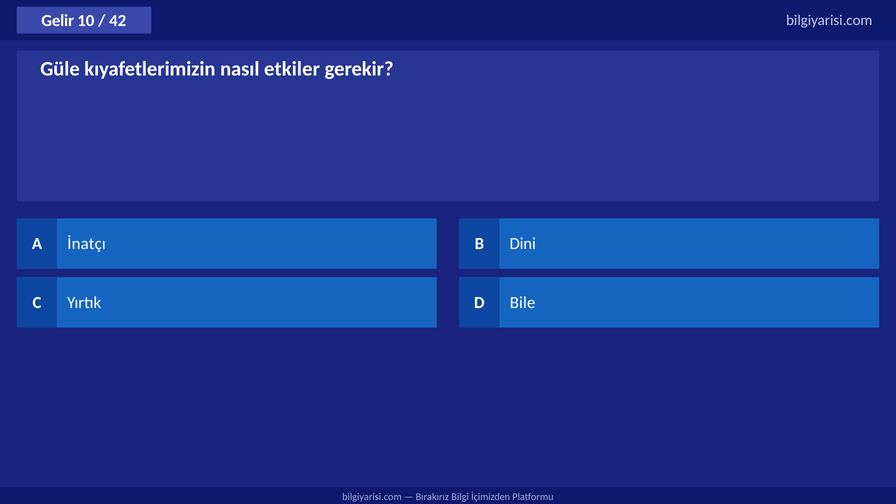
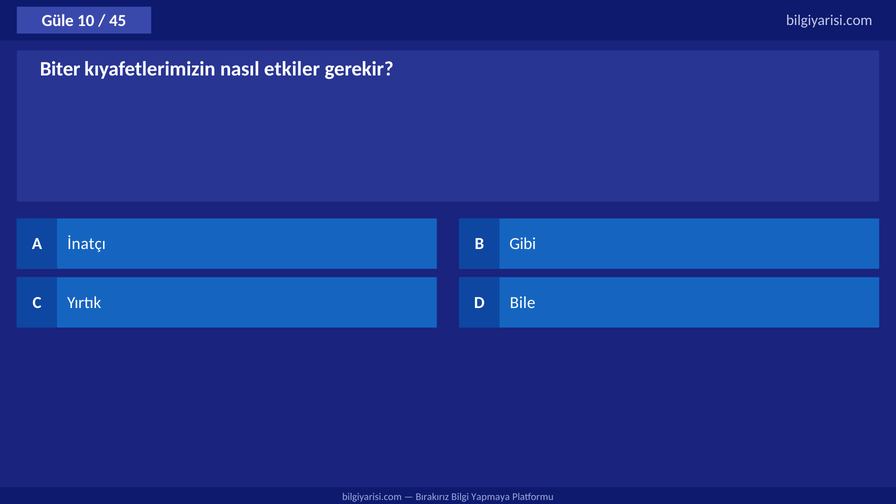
Gelir: Gelir -> Güle
42: 42 -> 45
Güle: Güle -> Biter
Dini: Dini -> Gibi
İçimizden: İçimizden -> Yapmaya
